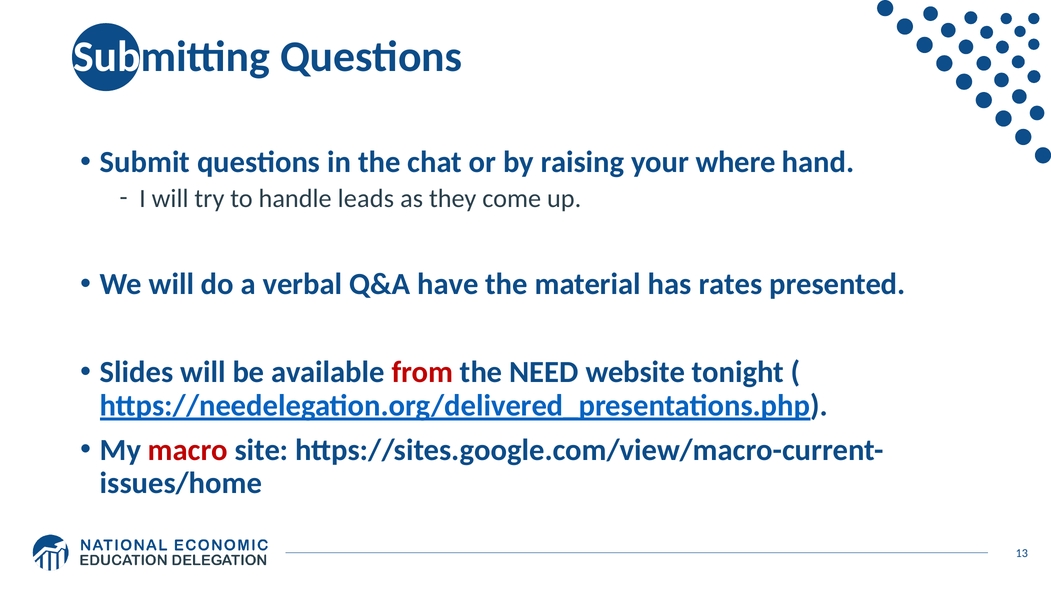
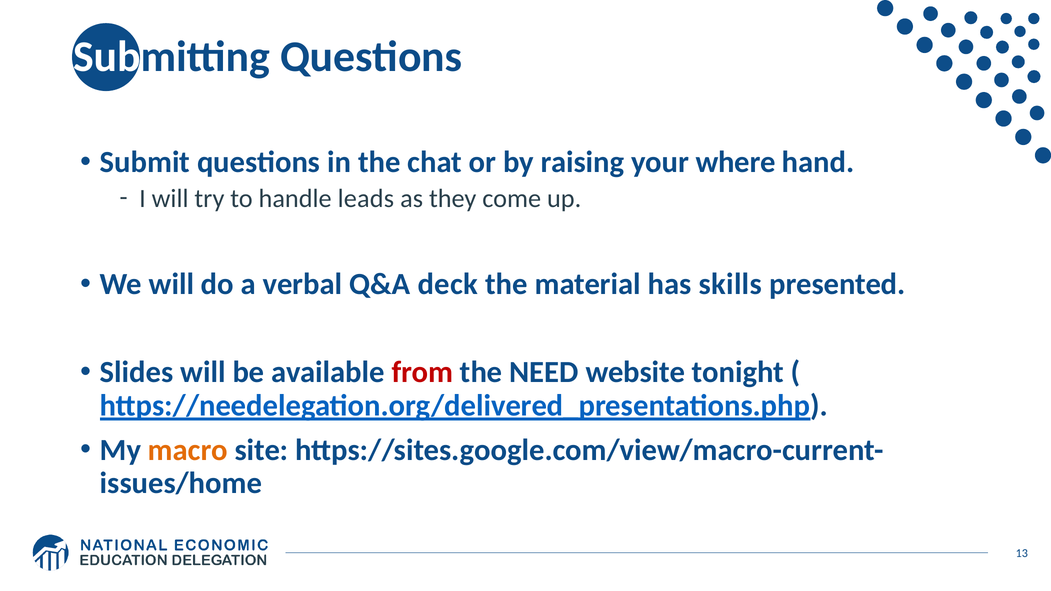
have: have -> deck
rates: rates -> skills
macro colour: red -> orange
